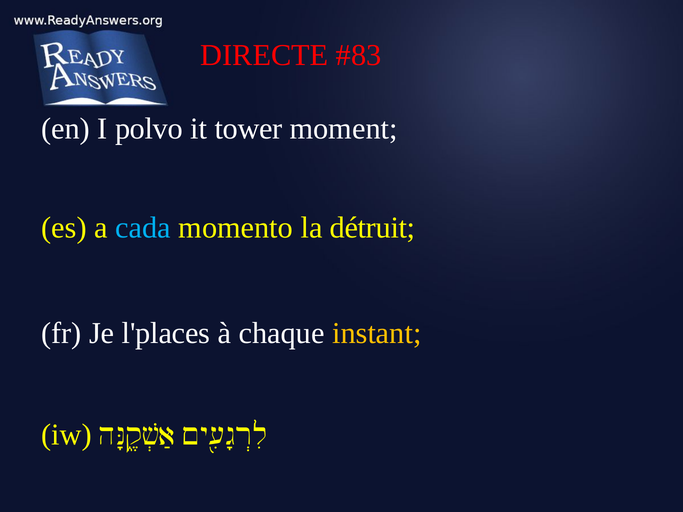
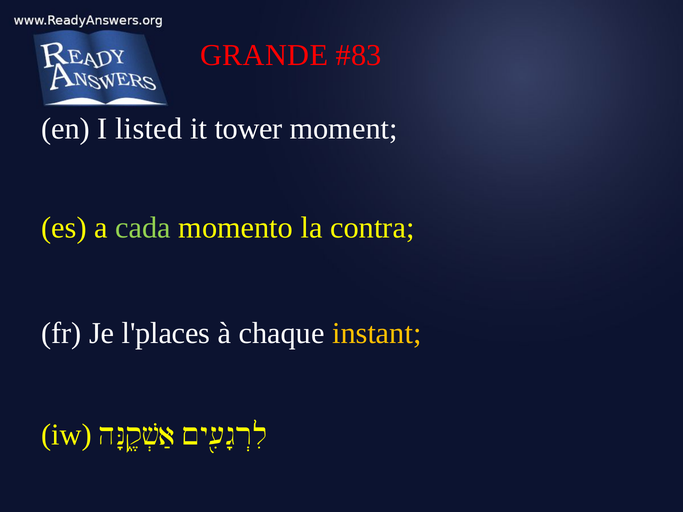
DIRECTE: DIRECTE -> GRANDE
polvo: polvo -> listed
cada colour: light blue -> light green
détruit: détruit -> contra
